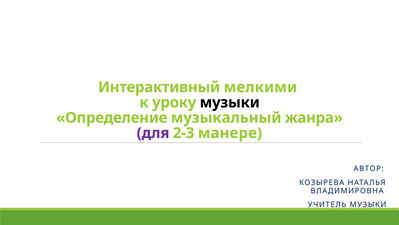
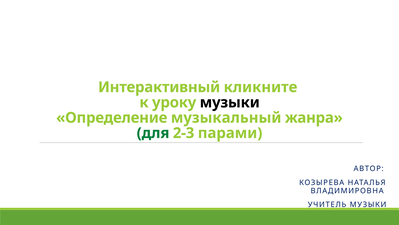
мелкими: мелкими -> кликните
для colour: purple -> green
манере: манере -> парами
